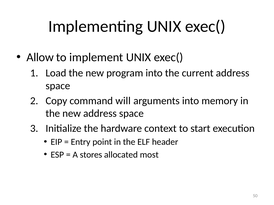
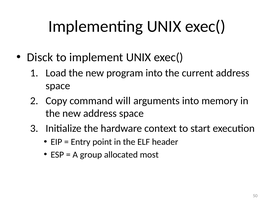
Allow: Allow -> Disck
stores: stores -> group
